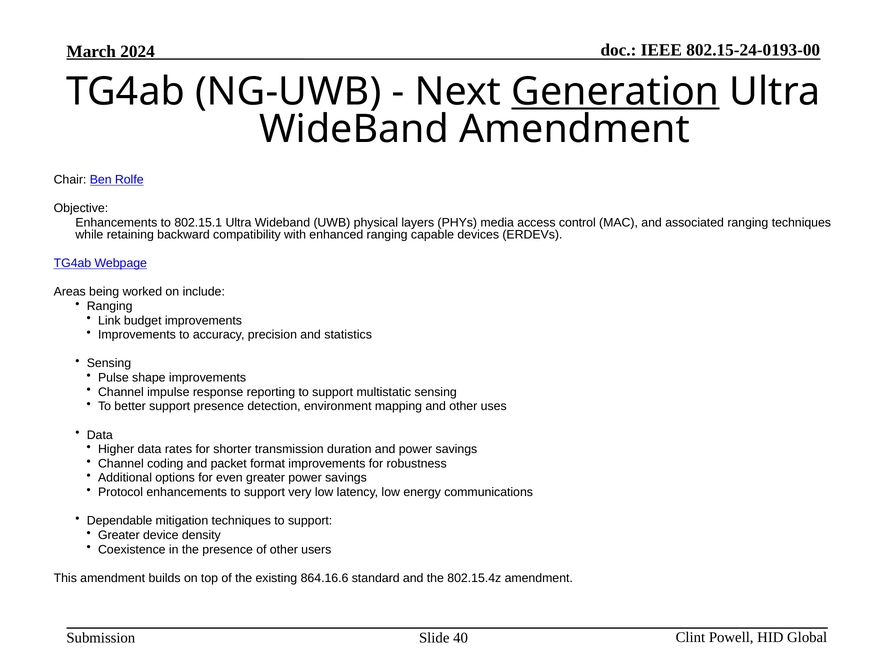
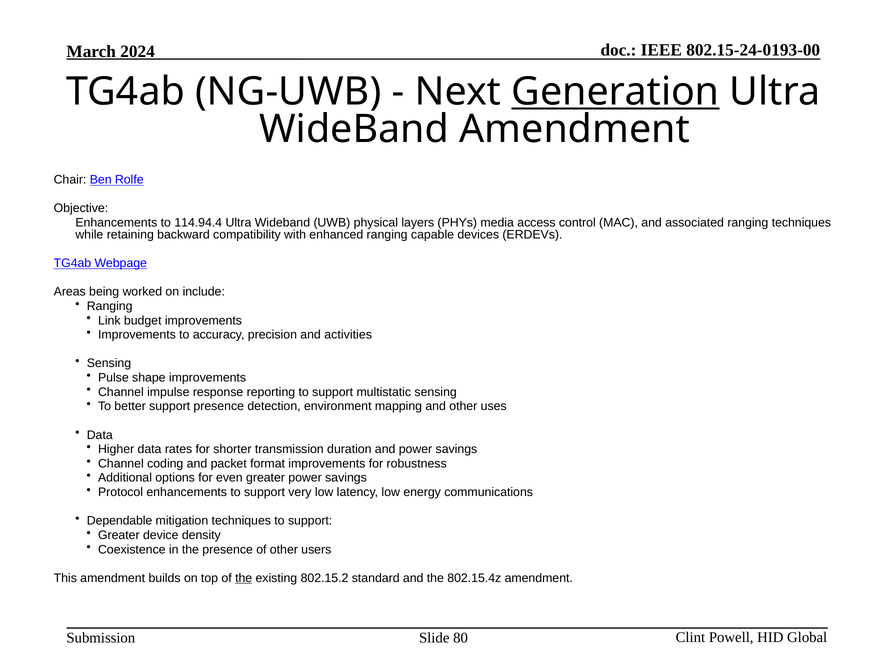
802.15.1: 802.15.1 -> 114.94.4
statistics: statistics -> activities
the at (244, 578) underline: none -> present
864.16.6: 864.16.6 -> 802.15.2
40: 40 -> 80
